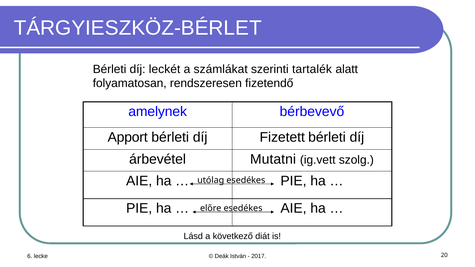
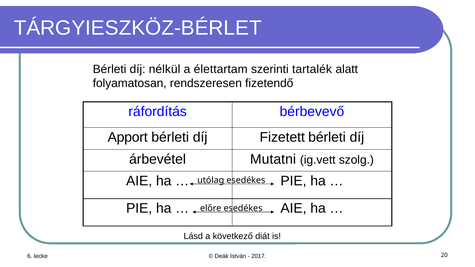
leckét: leckét -> nélkül
számlákat: számlákat -> élettartam
amelynek: amelynek -> ráfordítás
